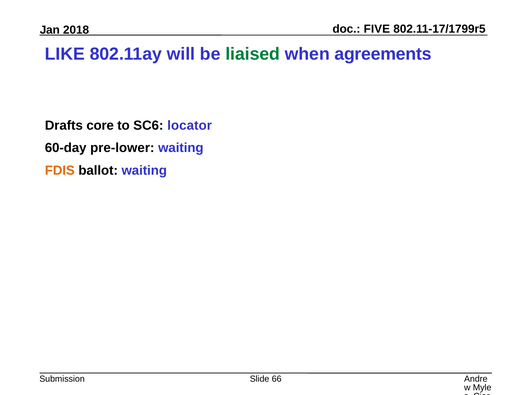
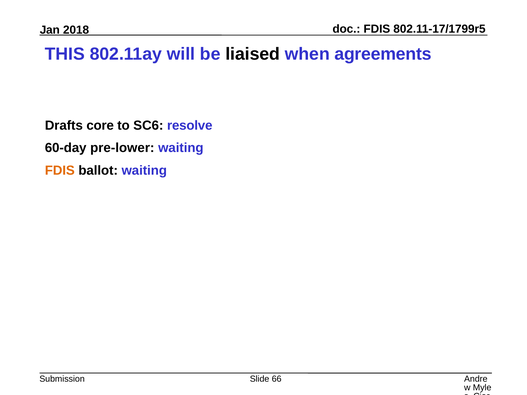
FIVE at (377, 29): FIVE -> FDIS
LIKE: LIKE -> THIS
liaised colour: green -> black
locator: locator -> resolve
